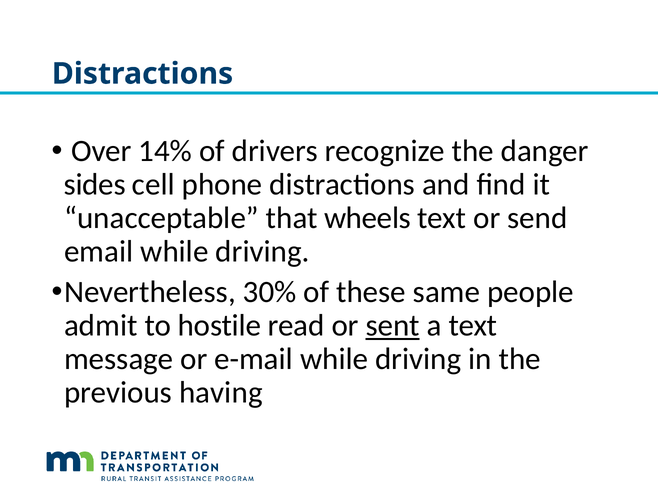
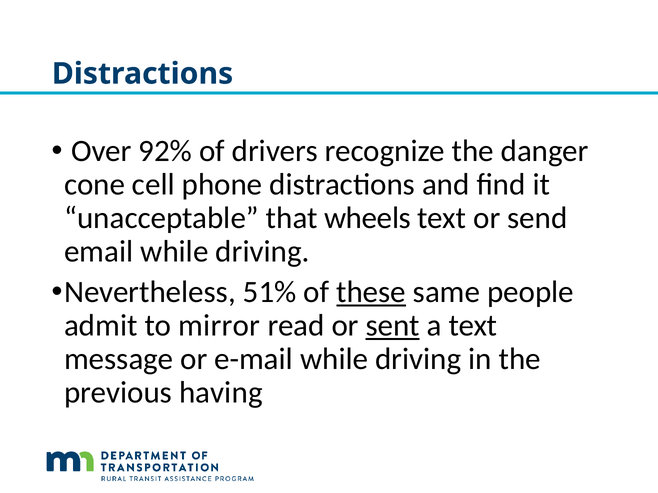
14%: 14% -> 92%
sides: sides -> cone
30%: 30% -> 51%
these underline: none -> present
hostile: hostile -> mirror
